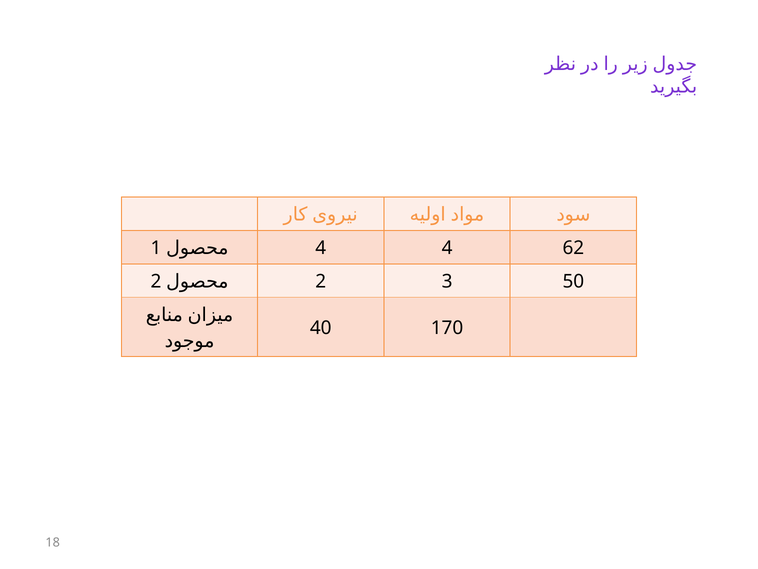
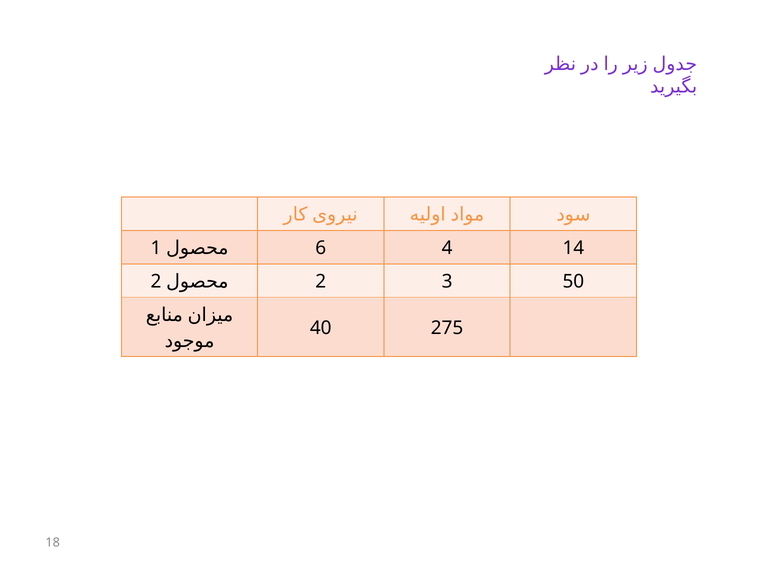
1 4: 4 -> 6
62: 62 -> 14
170: 170 -> 275
